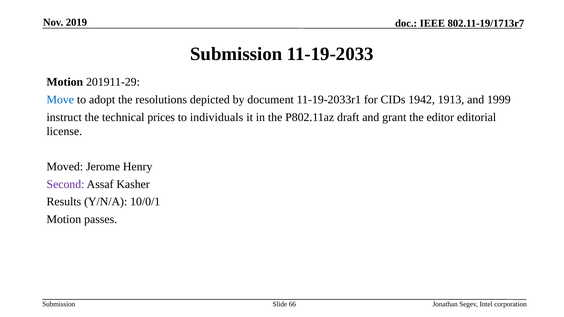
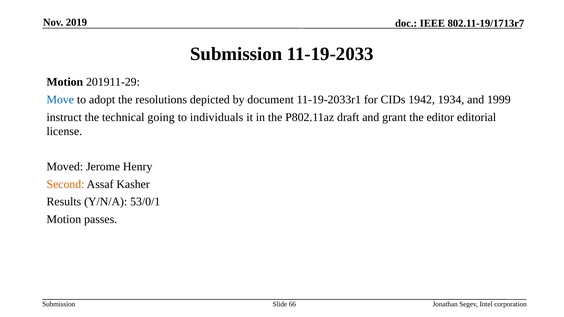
1913: 1913 -> 1934
prices: prices -> going
Second colour: purple -> orange
10/0/1: 10/0/1 -> 53/0/1
